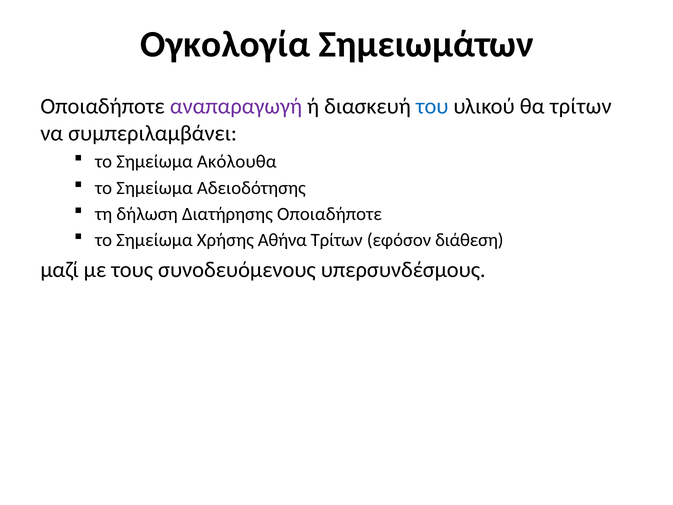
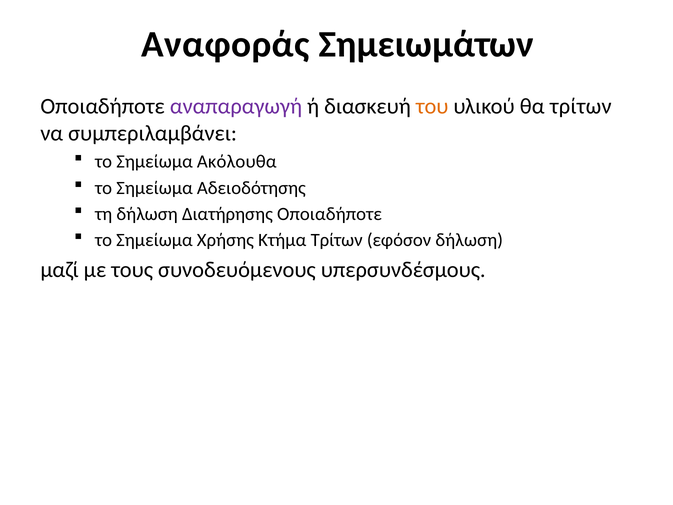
Ογκολογία: Ογκολογία -> Αναφοράς
του colour: blue -> orange
Αθήνα: Αθήνα -> Κτήμα
εφόσον διάθεση: διάθεση -> δήλωση
